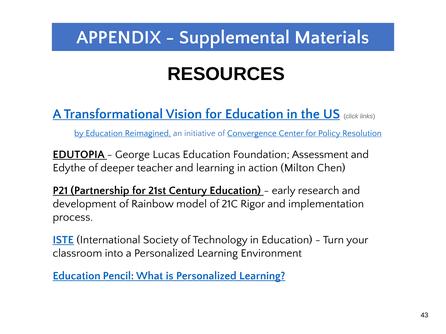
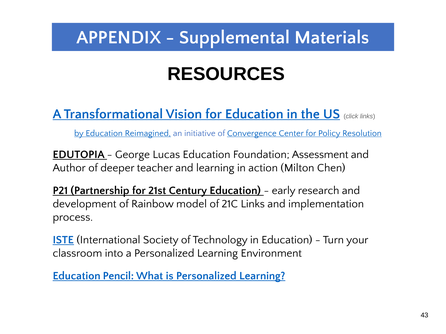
Edythe: Edythe -> Author
21C Rigor: Rigor -> Links
